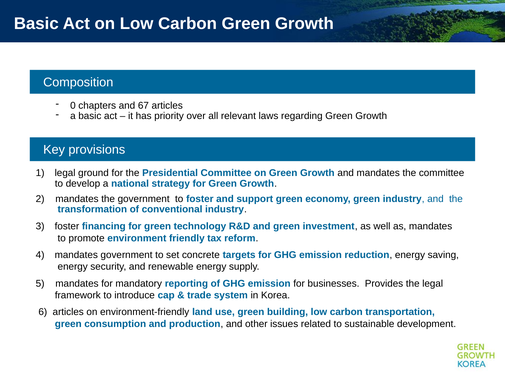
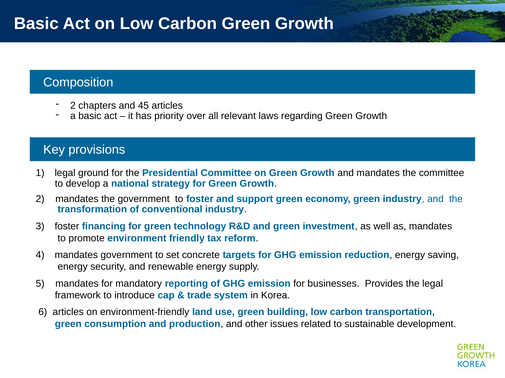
0 at (73, 106): 0 -> 2
67: 67 -> 45
